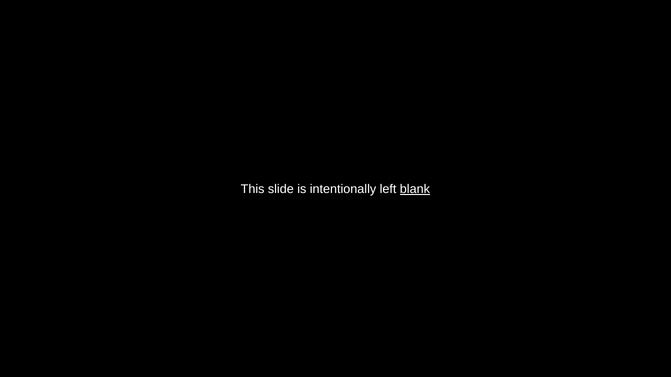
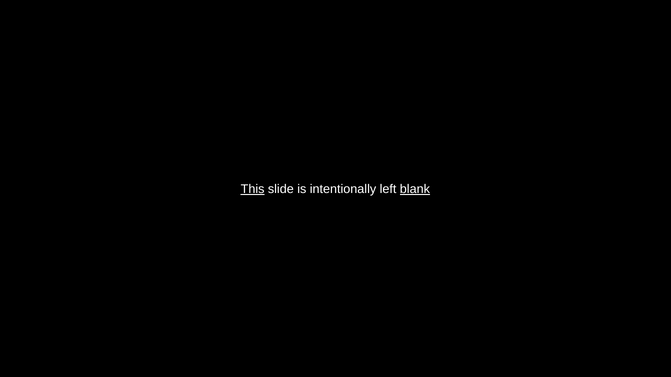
This underline: none -> present
